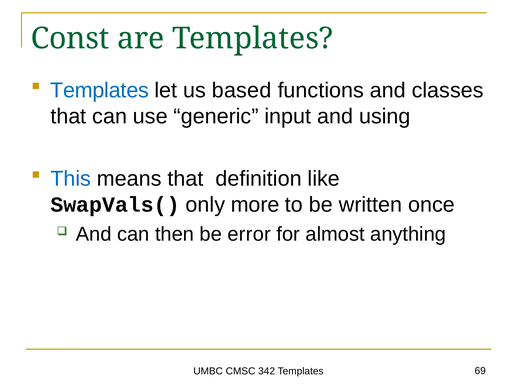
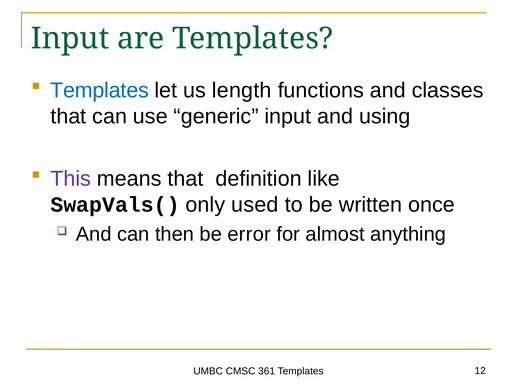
Const at (70, 39): Const -> Input
based: based -> length
This colour: blue -> purple
more: more -> used
342: 342 -> 361
69: 69 -> 12
